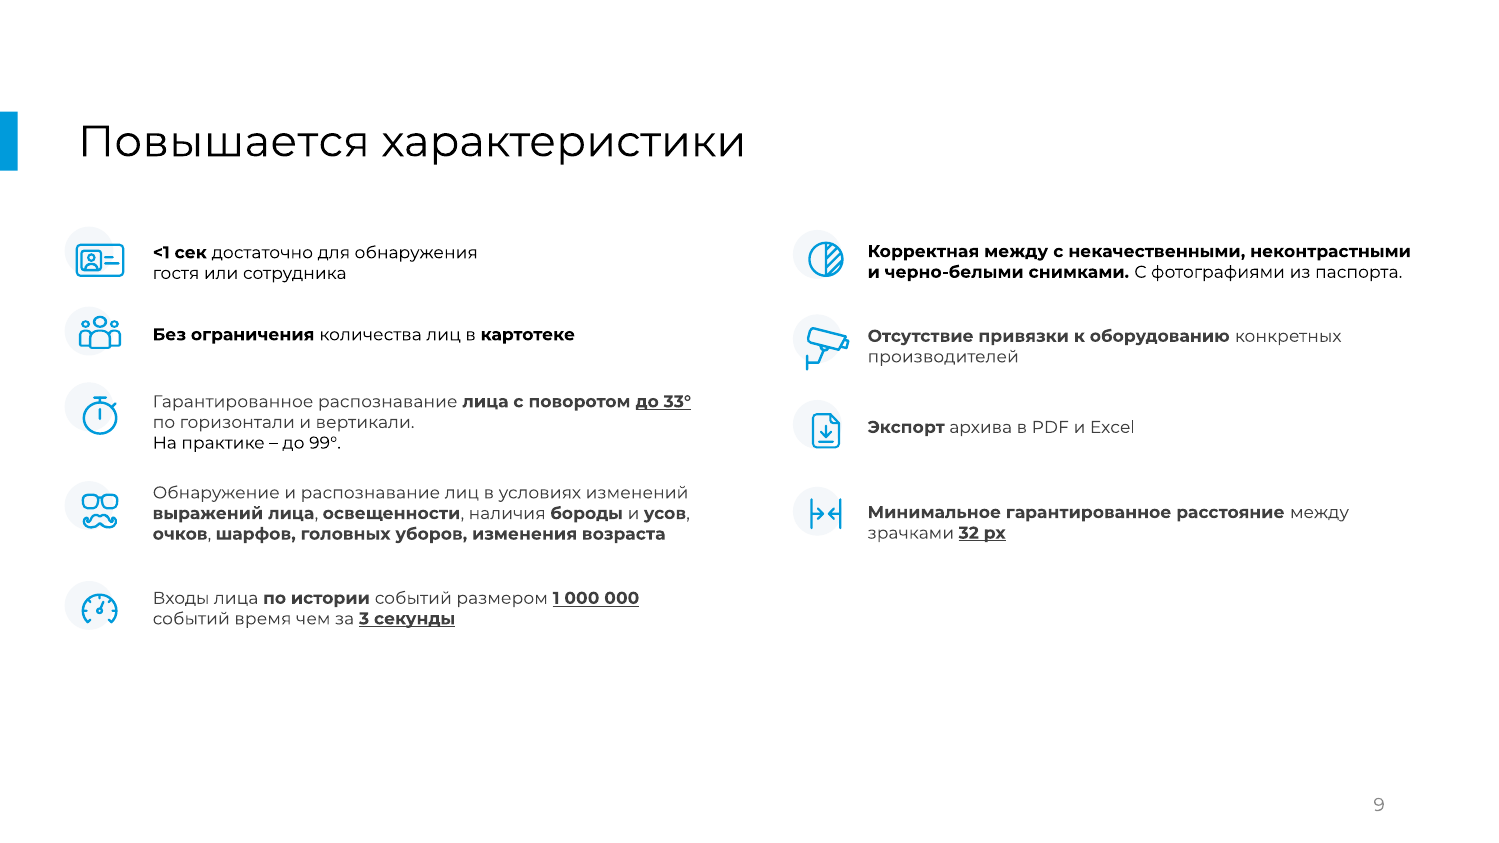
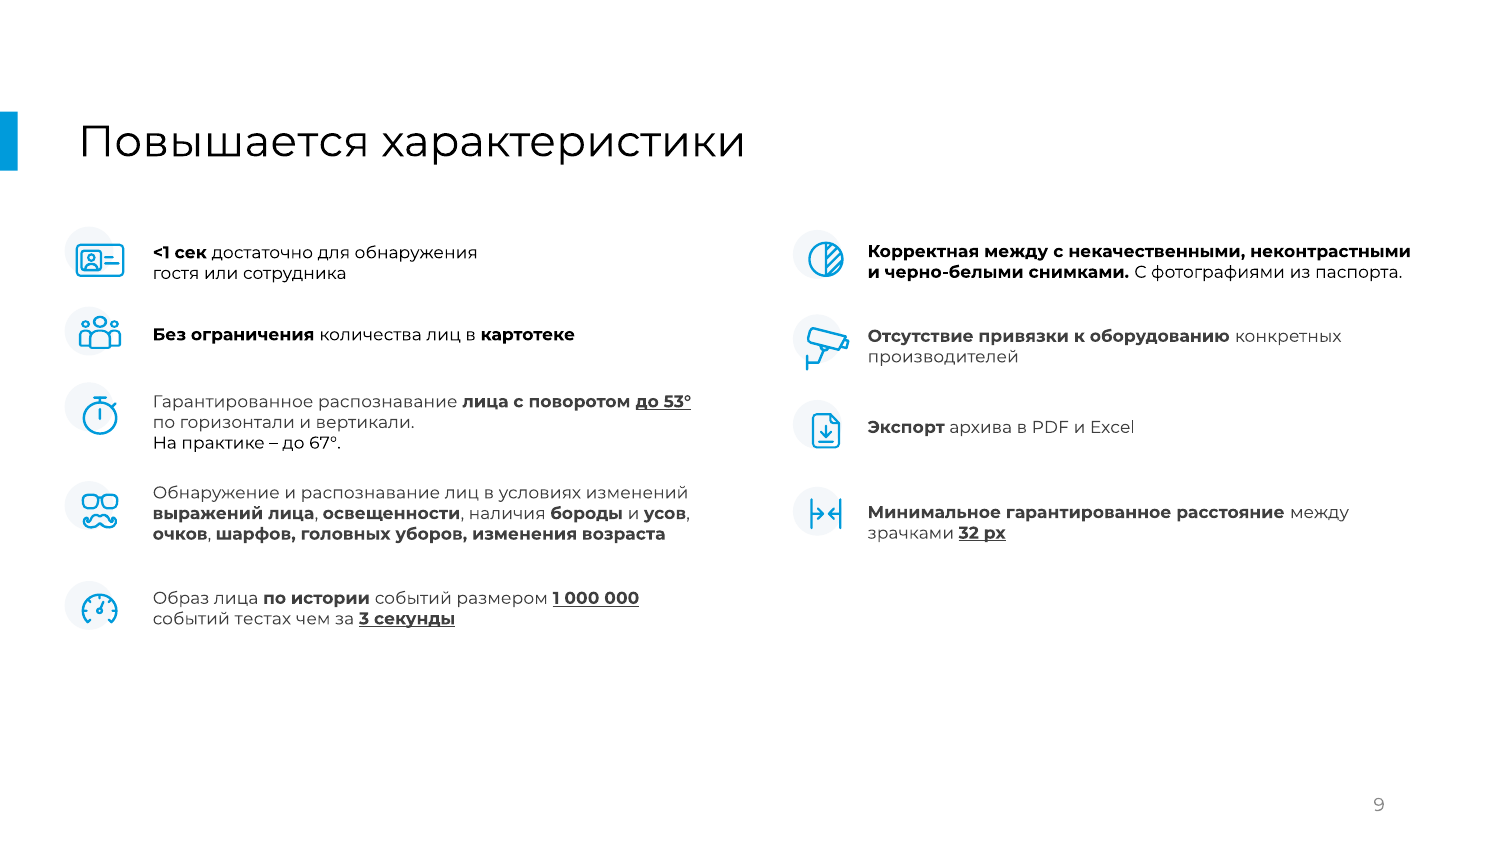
33°: 33° -> 53°
99°: 99° -> 67°
Входы: Входы -> Образ
время: время -> тестах
